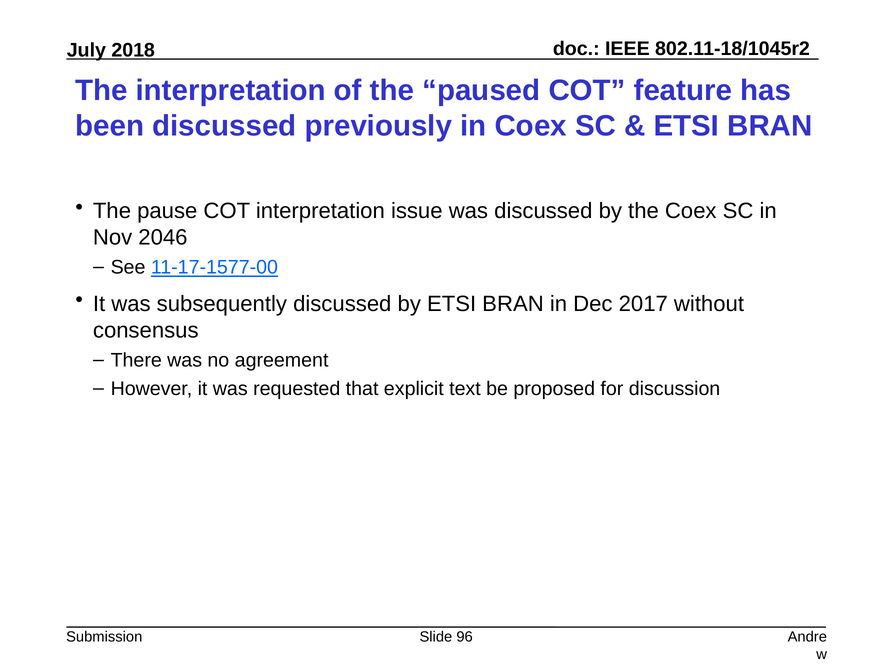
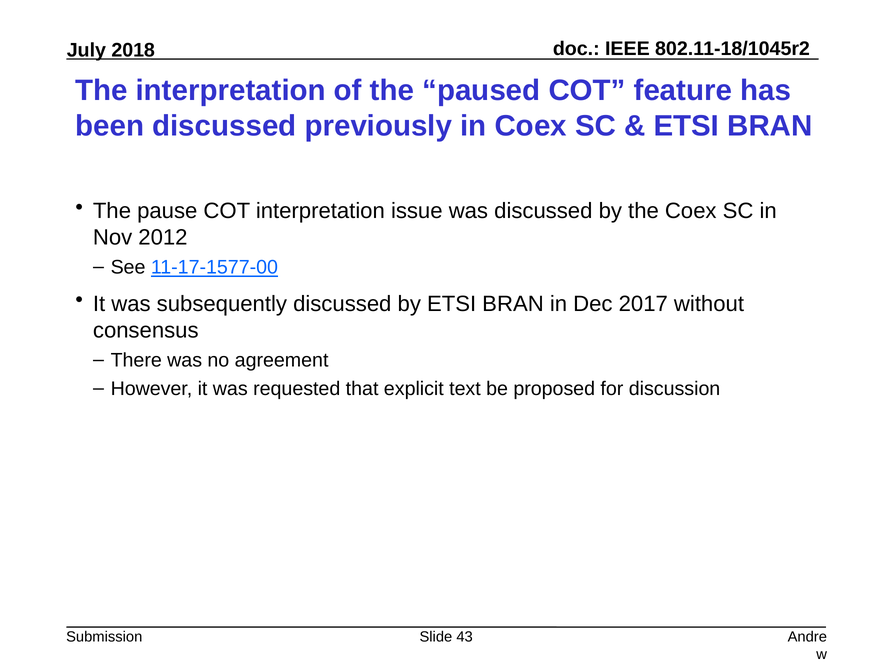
2046: 2046 -> 2012
96: 96 -> 43
